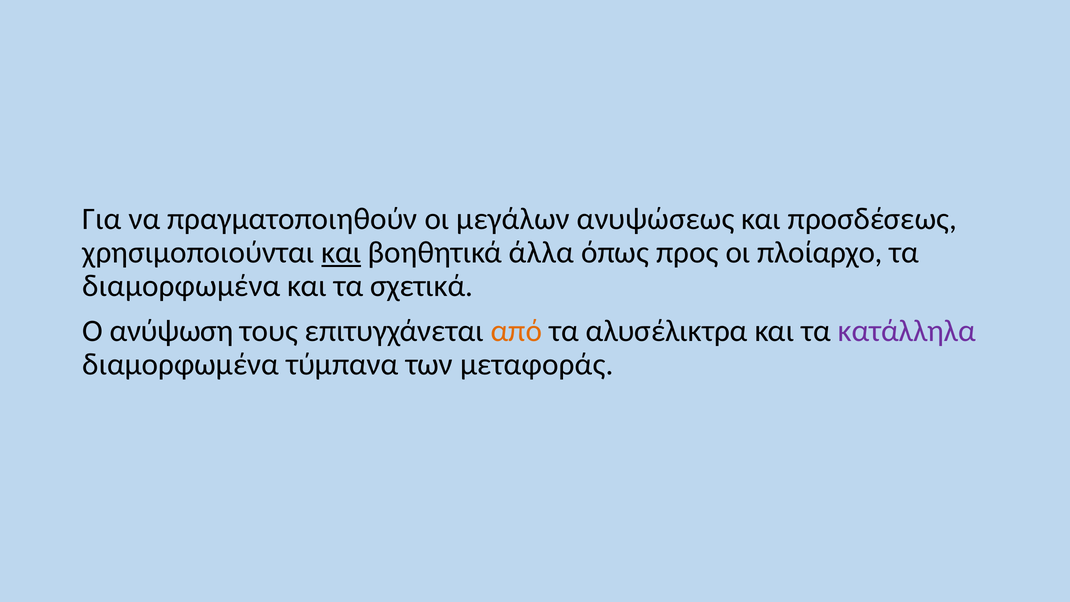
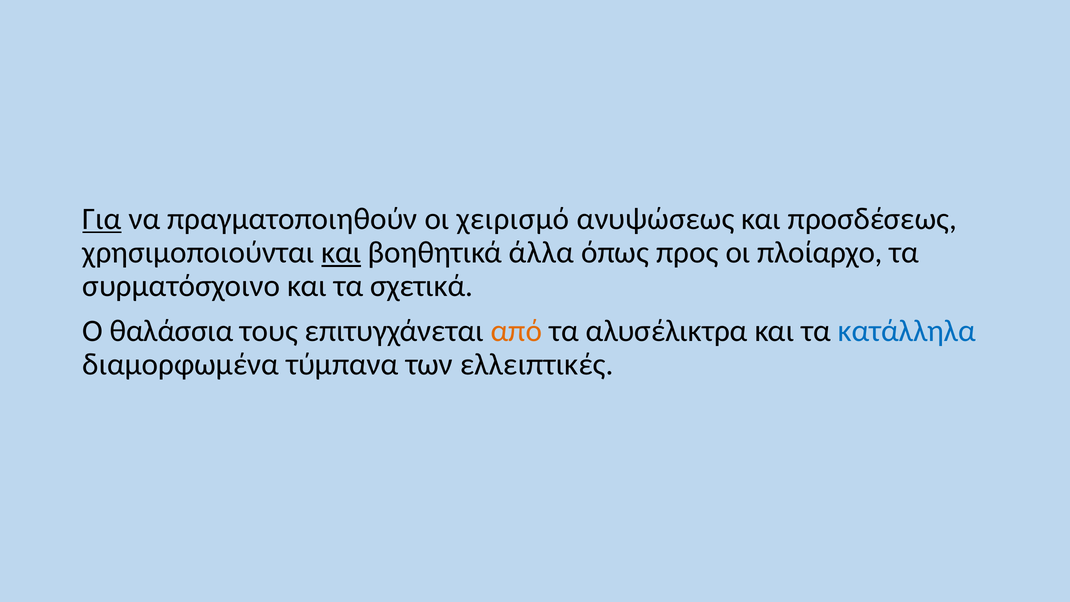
Για underline: none -> present
μεγάλων: μεγάλων -> χειρισμό
διαμορφωμένα at (181, 286): διαμορφωμένα -> συρματόσχοινο
ανύψωση: ανύψωση -> θαλάσσια
κατάλληλα colour: purple -> blue
μεταφοράς: μεταφοράς -> ελλειπτικές
